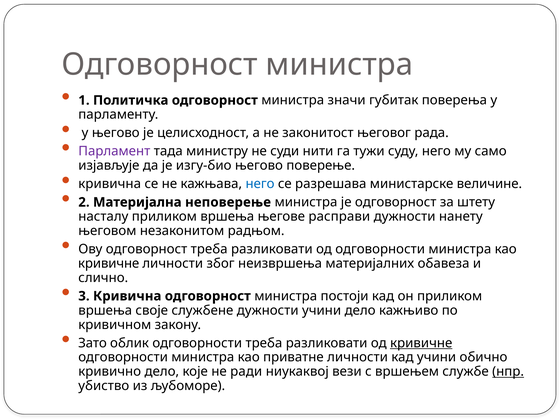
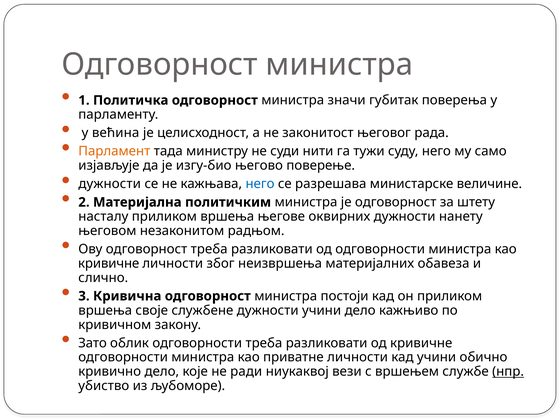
у његово: његово -> већина
Парламент colour: purple -> orange
кривична at (110, 184): кривична -> дужности
неповерење: неповерење -> политичким
расправи: расправи -> оквирних
кривичне at (421, 343) underline: present -> none
